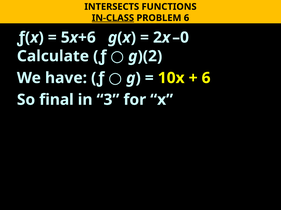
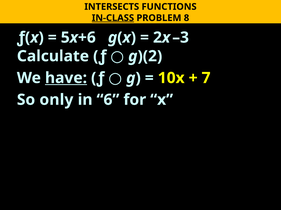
PROBLEM 6: 6 -> 8
–0: –0 -> –3
have underline: none -> present
6 at (206, 78): 6 -> 7
final: final -> only
3: 3 -> 6
